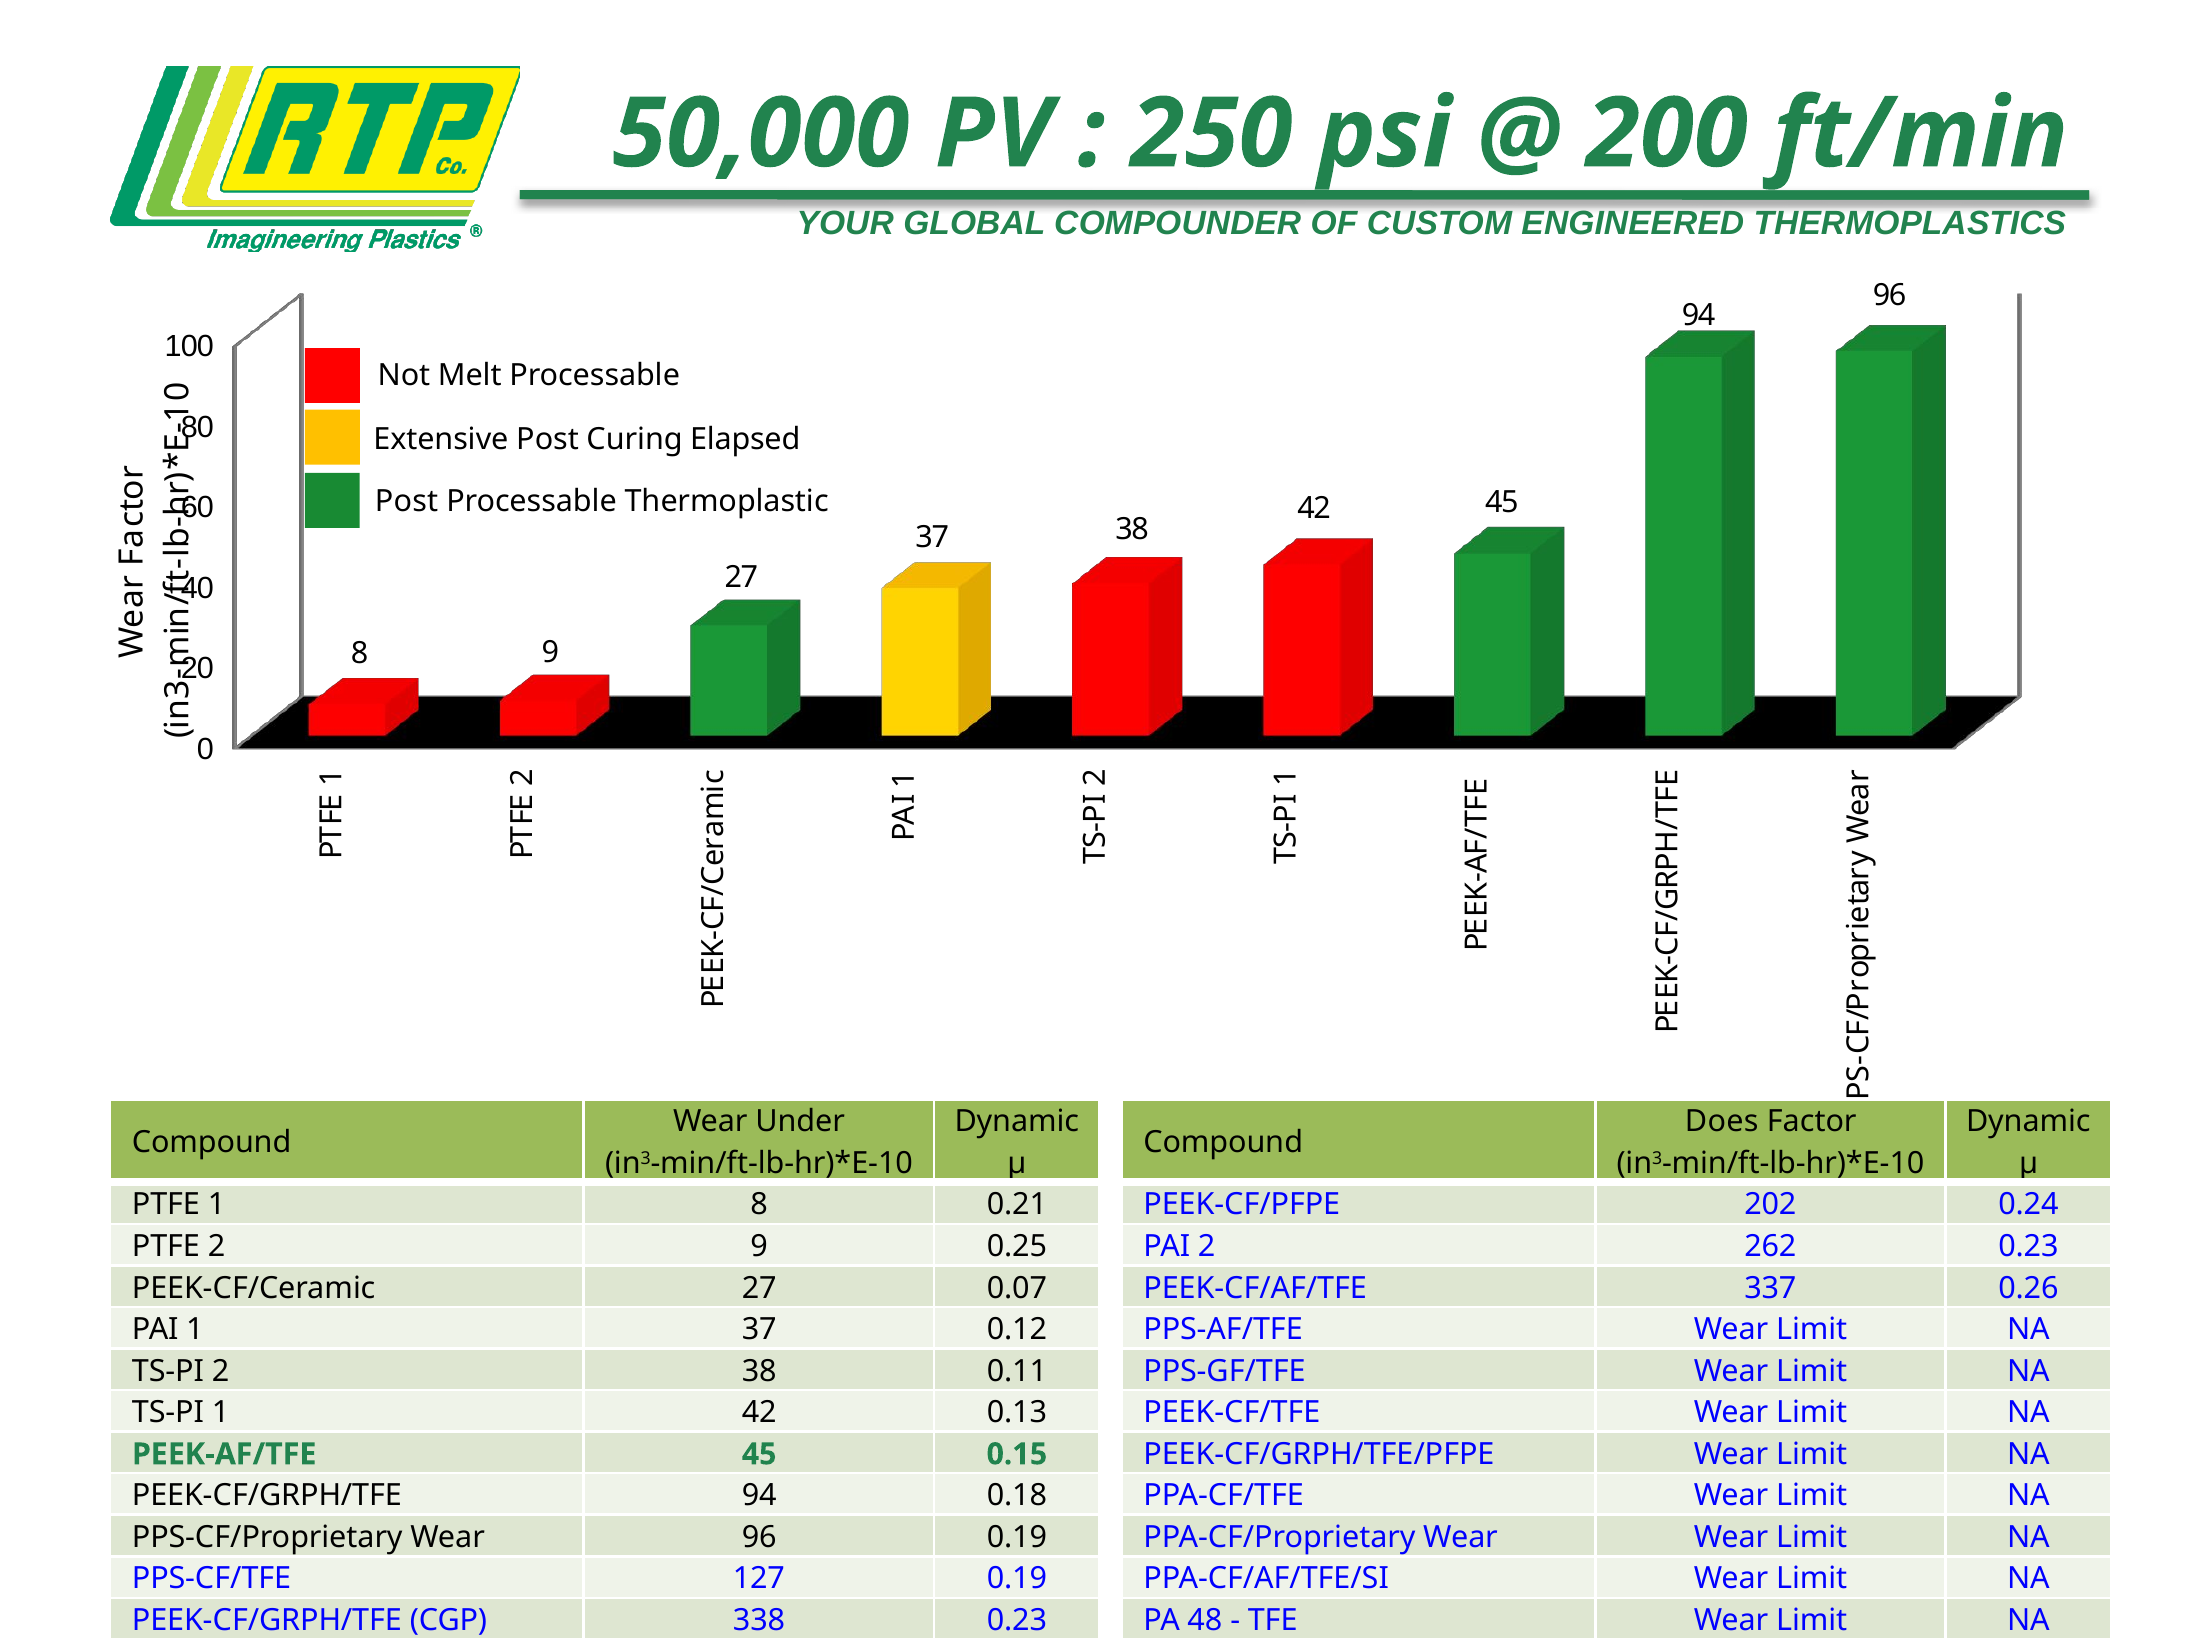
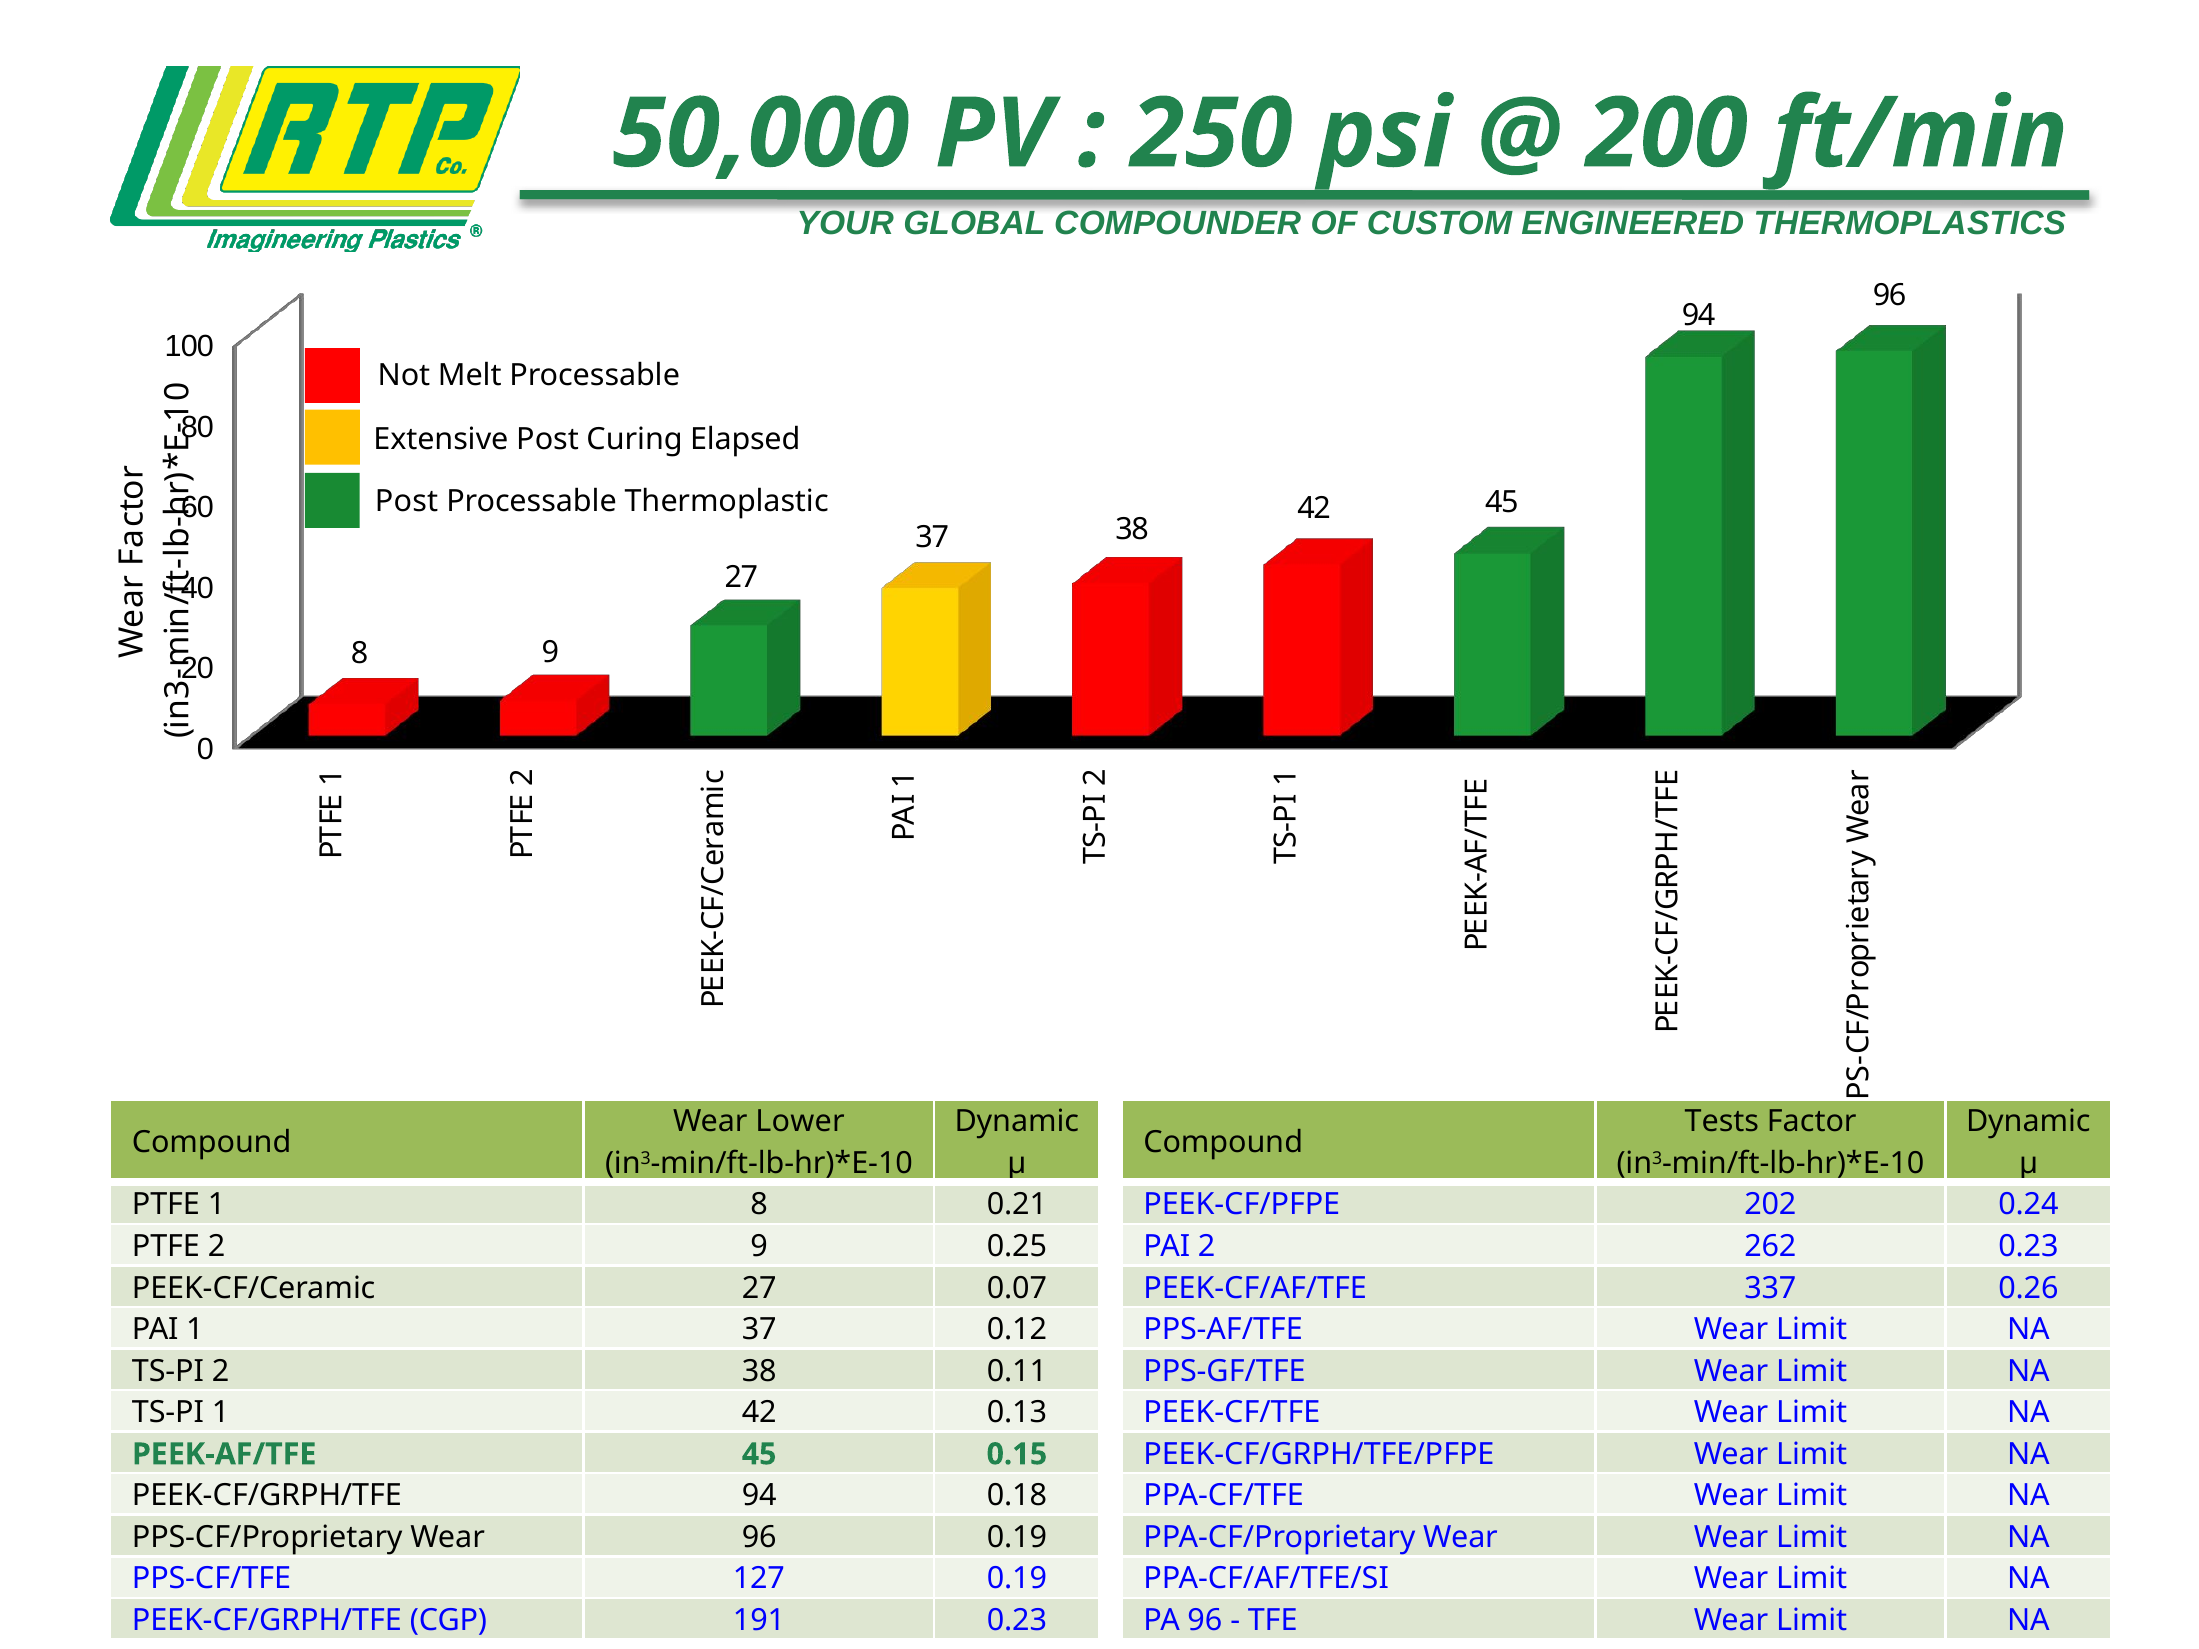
Under: Under -> Lower
Does: Does -> Tests
338: 338 -> 191
PA 48: 48 -> 96
